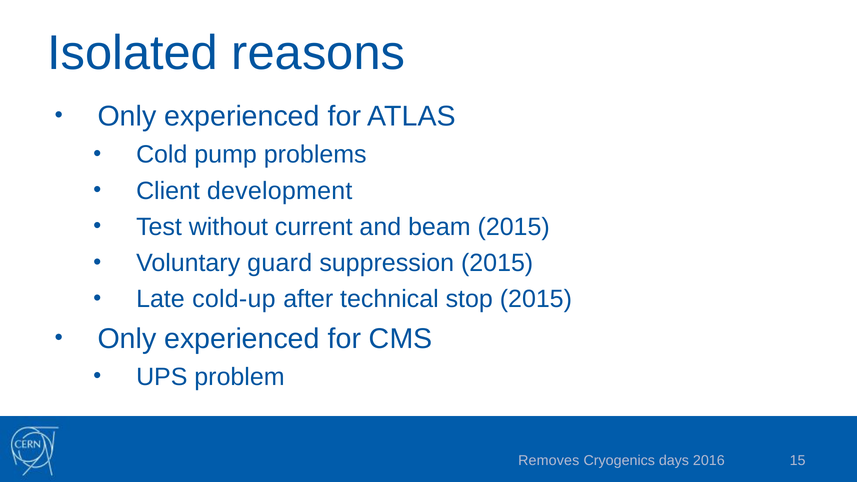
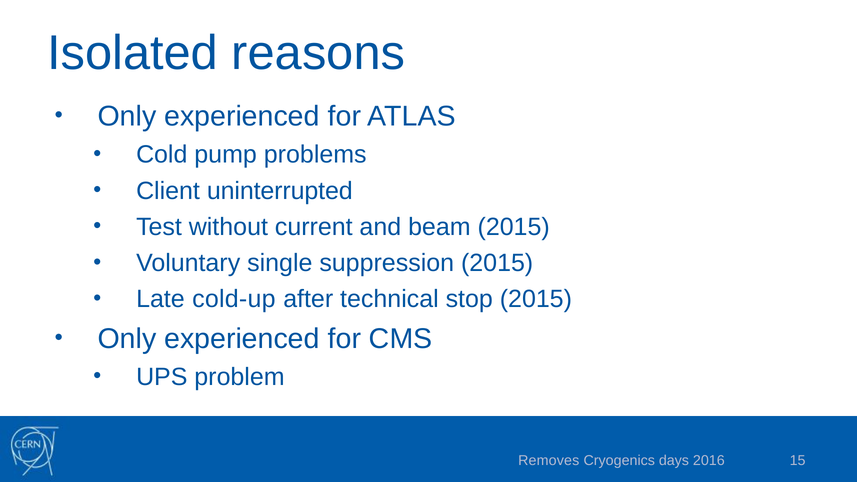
development: development -> uninterrupted
guard: guard -> single
